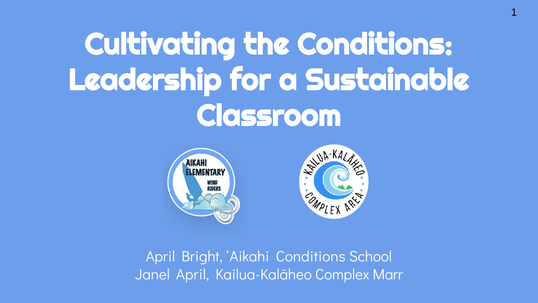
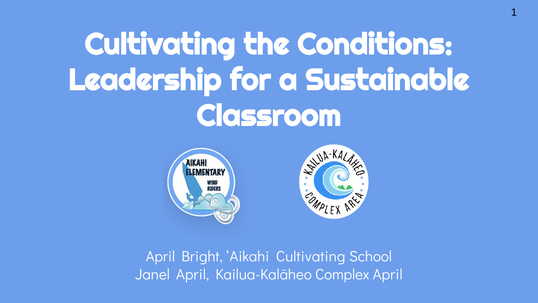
ʻAikahi Conditions: Conditions -> Cultivating
Complex Marr: Marr -> April
